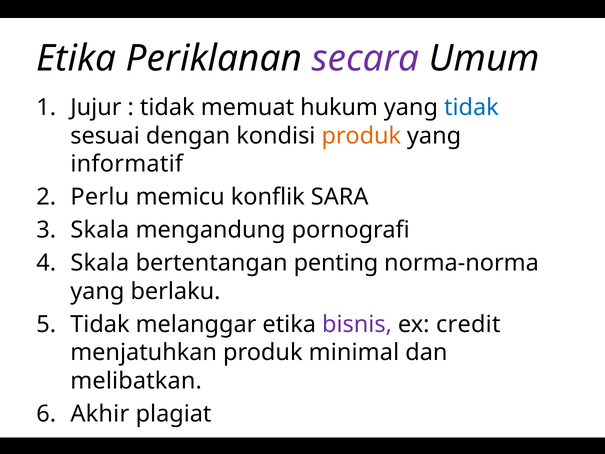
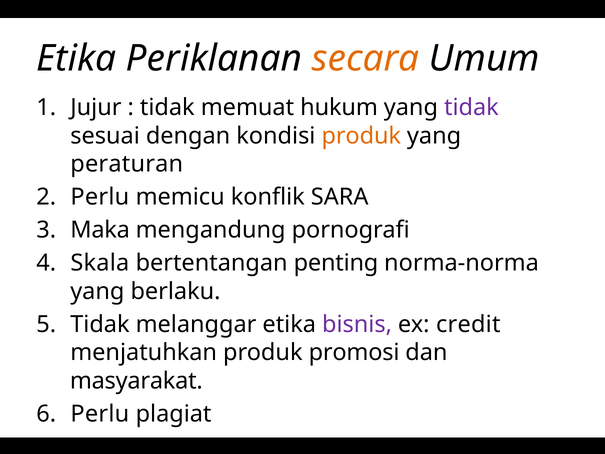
secara colour: purple -> orange
tidak at (471, 107) colour: blue -> purple
informatif: informatif -> peraturan
Skala at (100, 230): Skala -> Maka
minimal: minimal -> promosi
melibatkan: melibatkan -> masyarakat
Akhir at (100, 414): Akhir -> Perlu
